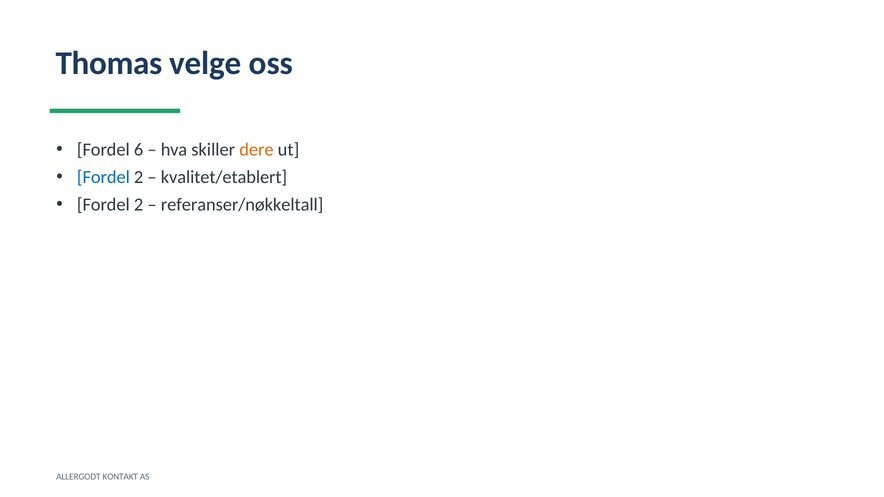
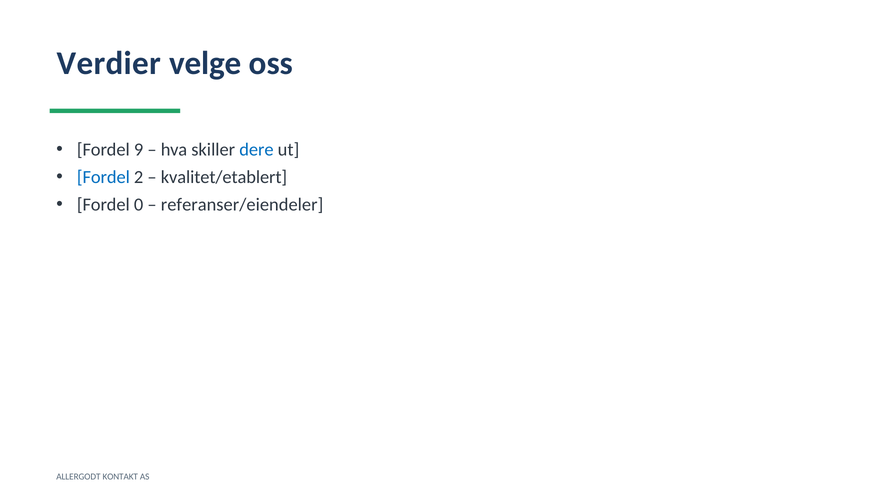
Thomas: Thomas -> Verdier
6: 6 -> 9
dere colour: orange -> blue
2 at (139, 205): 2 -> 0
referanser/nøkkeltall: referanser/nøkkeltall -> referanser/eiendeler
